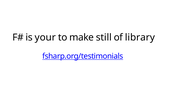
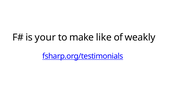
still: still -> like
library: library -> weakly
